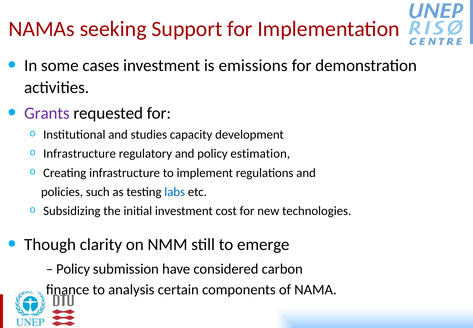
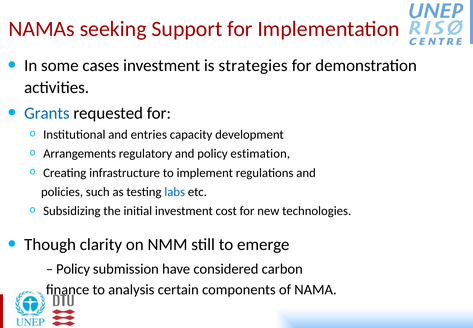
emissions: emissions -> strategies
Grants colour: purple -> blue
studies: studies -> entries
Infrastructure at (80, 153): Infrastructure -> Arrangements
